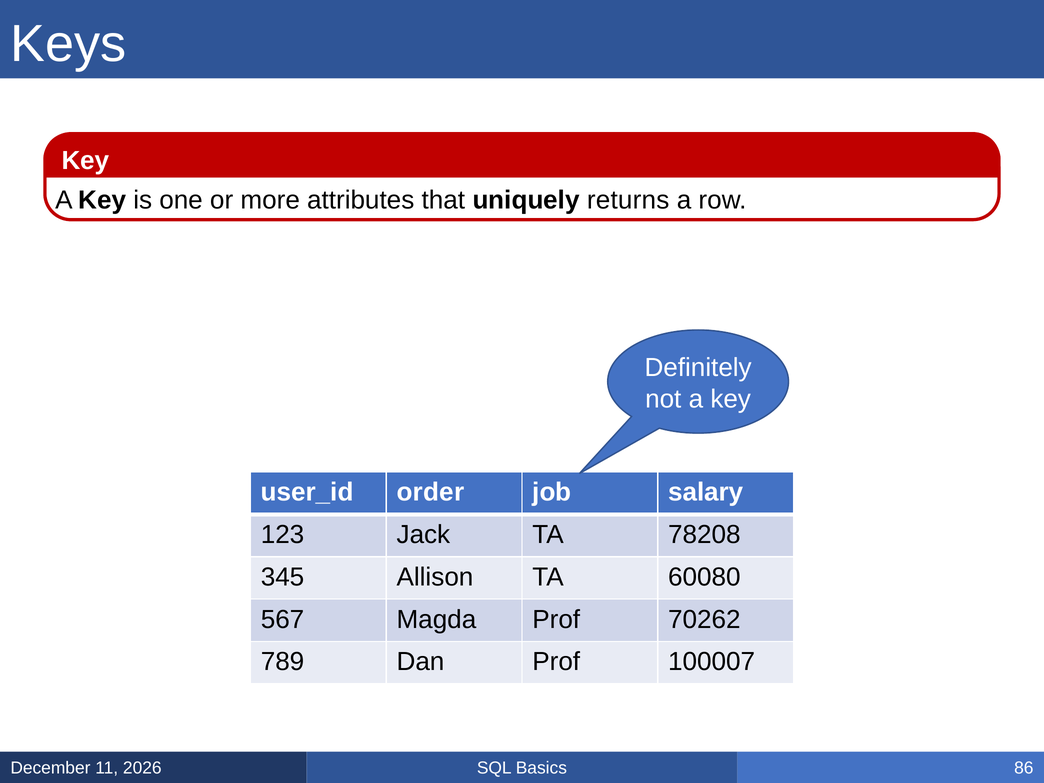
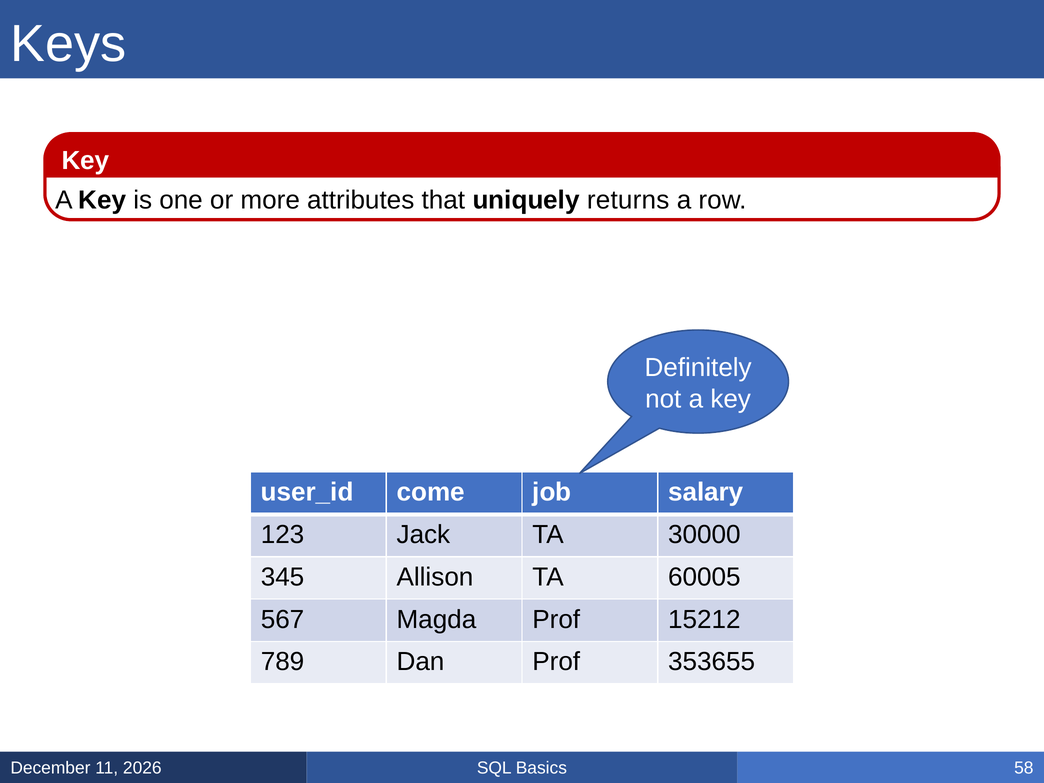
order: order -> come
78208: 78208 -> 30000
60080: 60080 -> 60005
70262: 70262 -> 15212
100007: 100007 -> 353655
86: 86 -> 58
